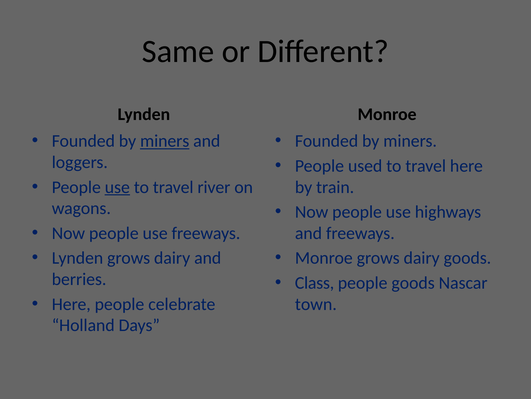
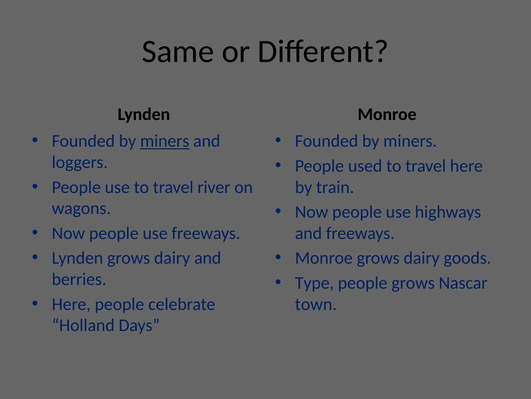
use at (117, 187) underline: present -> none
Class: Class -> Type
people goods: goods -> grows
